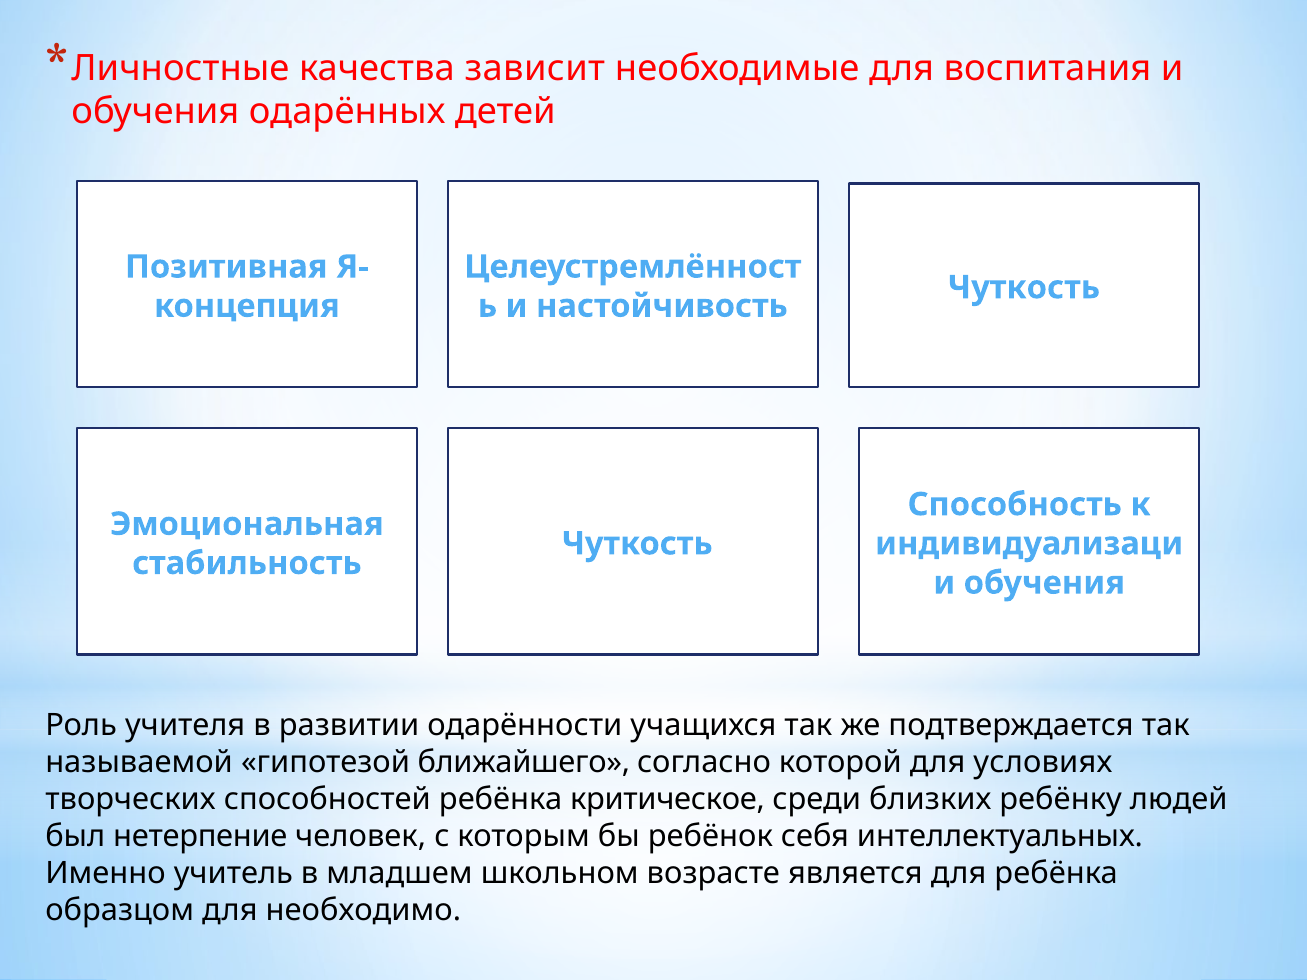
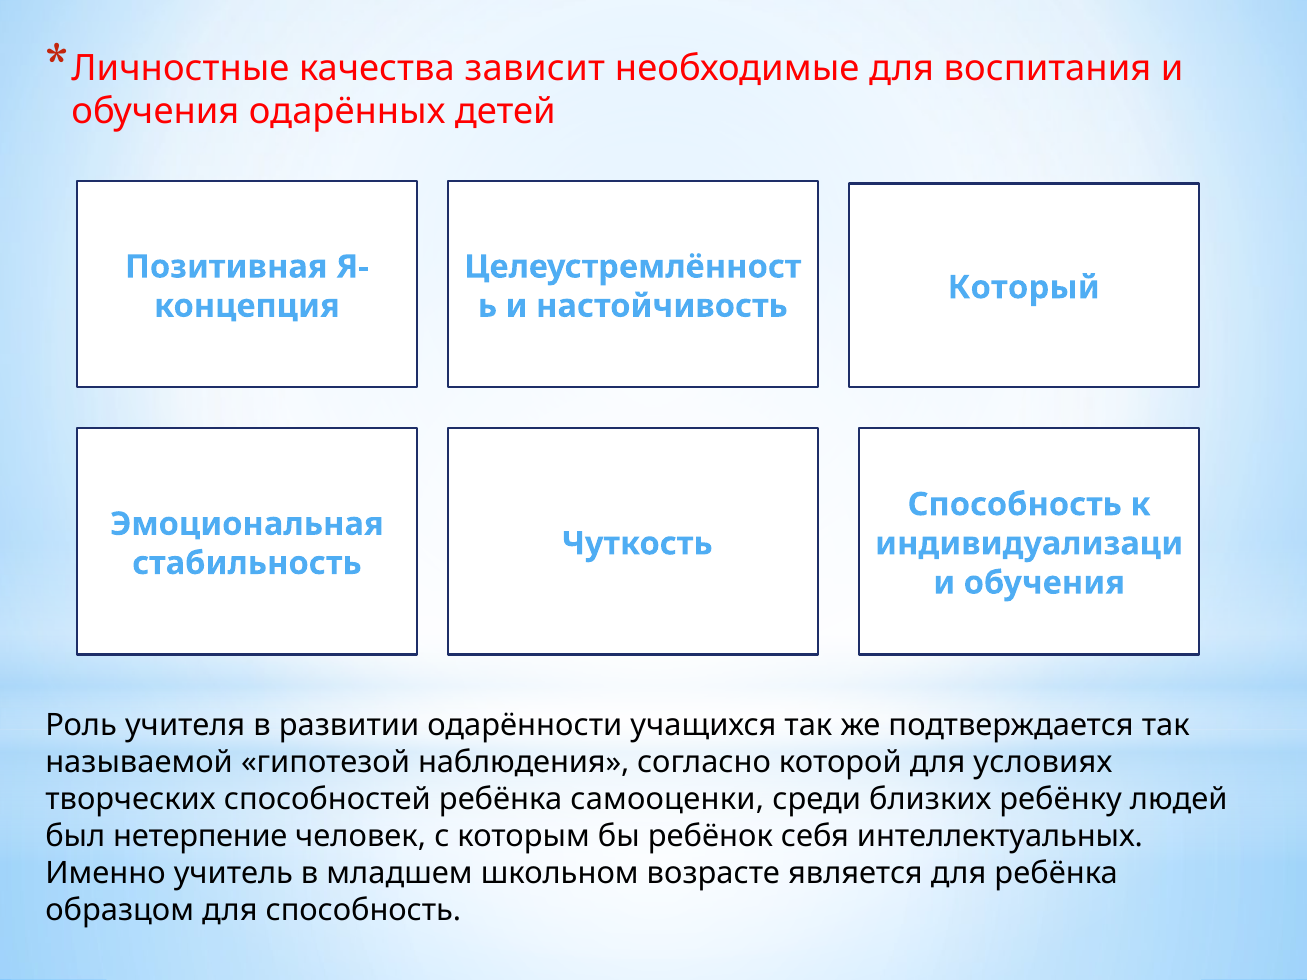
Чуткость at (1024, 288): Чуткость -> Который
ближайшего: ближайшего -> наблюдения
критическое: критическое -> самооценки
для необходимо: необходимо -> способность
